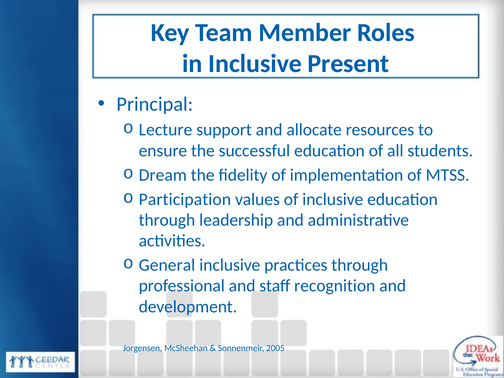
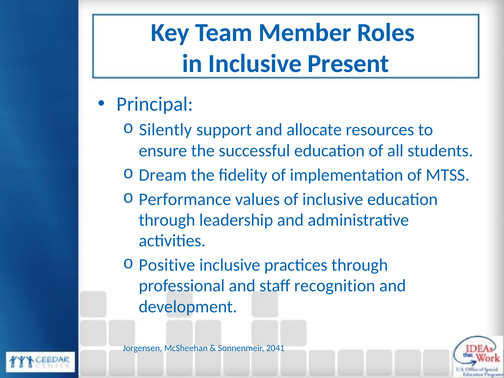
Lecture: Lecture -> Silently
Participation: Participation -> Performance
General: General -> Positive
2005: 2005 -> 2041
